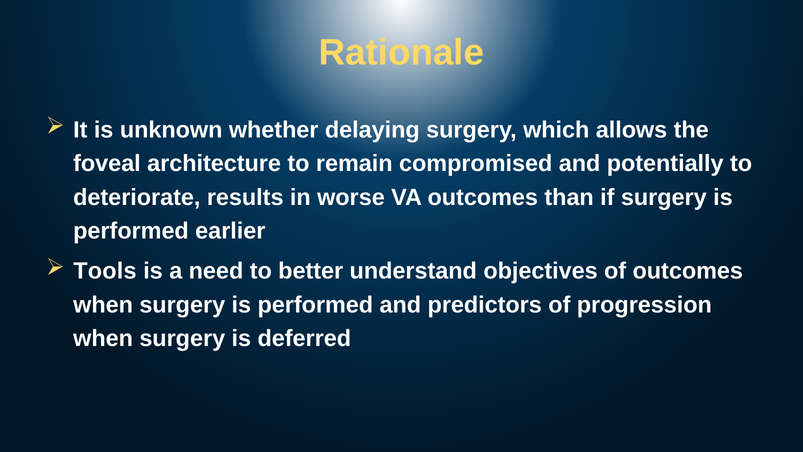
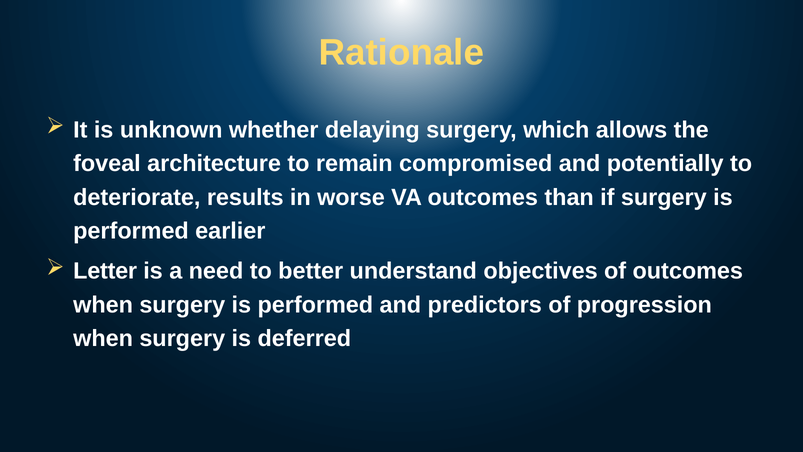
Tools: Tools -> Letter
